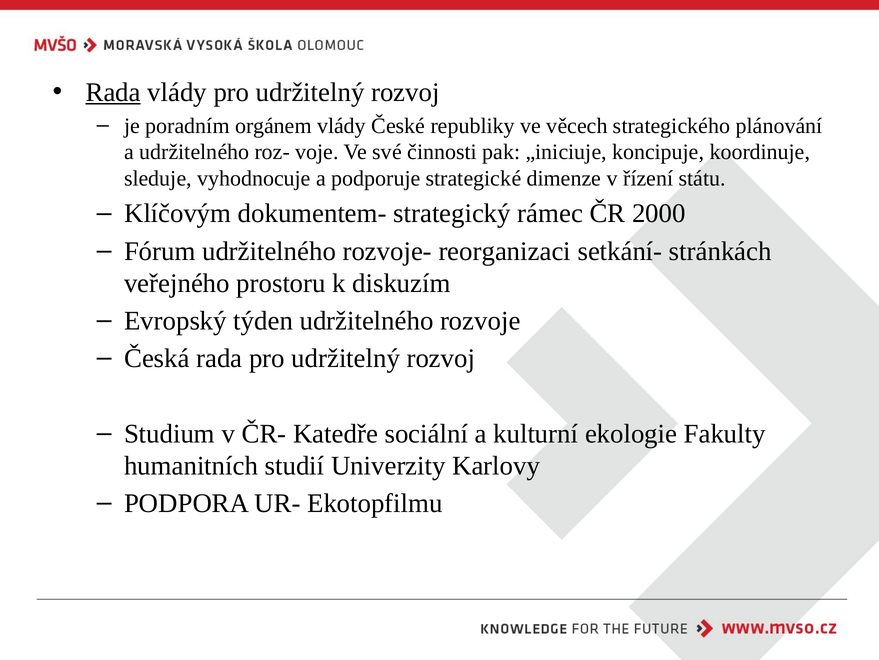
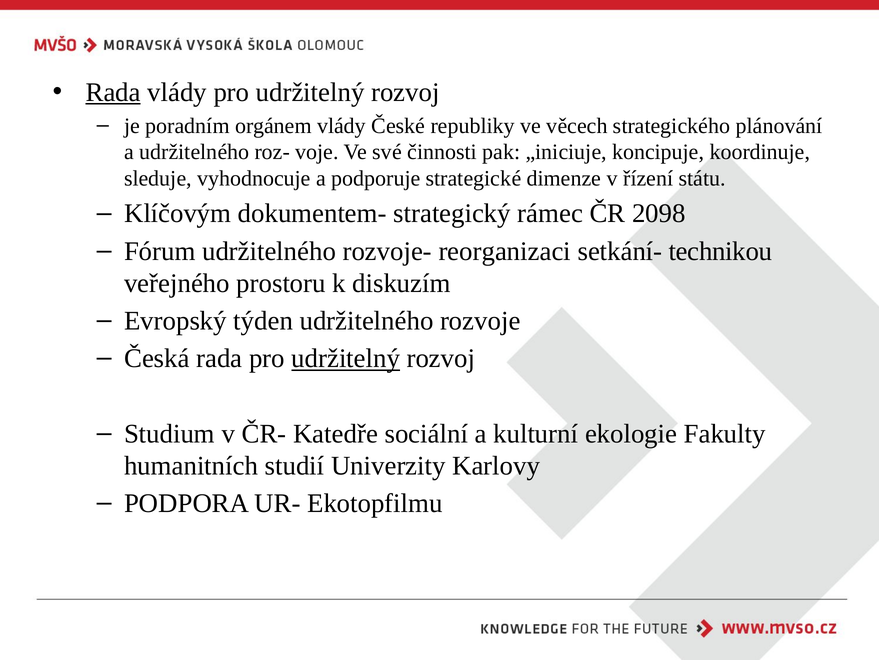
2000: 2000 -> 2098
stránkách: stránkách -> technikou
udržitelný at (346, 358) underline: none -> present
